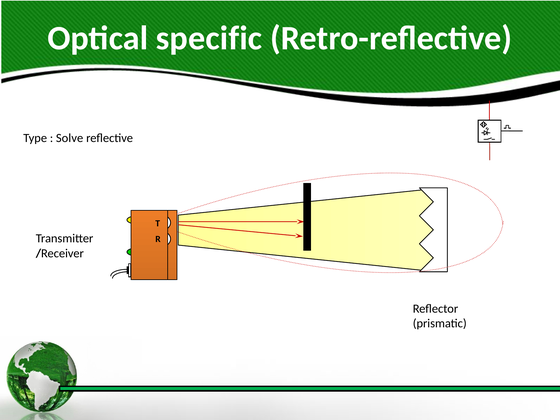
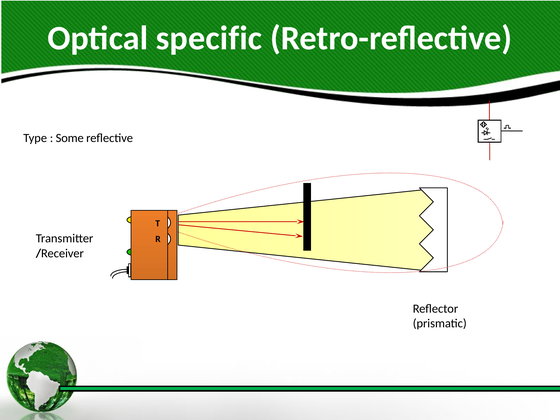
Solve: Solve -> Some
